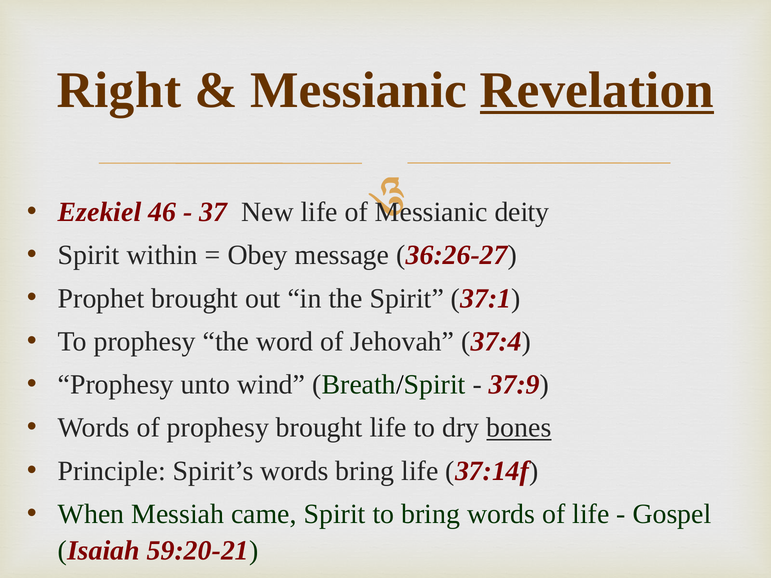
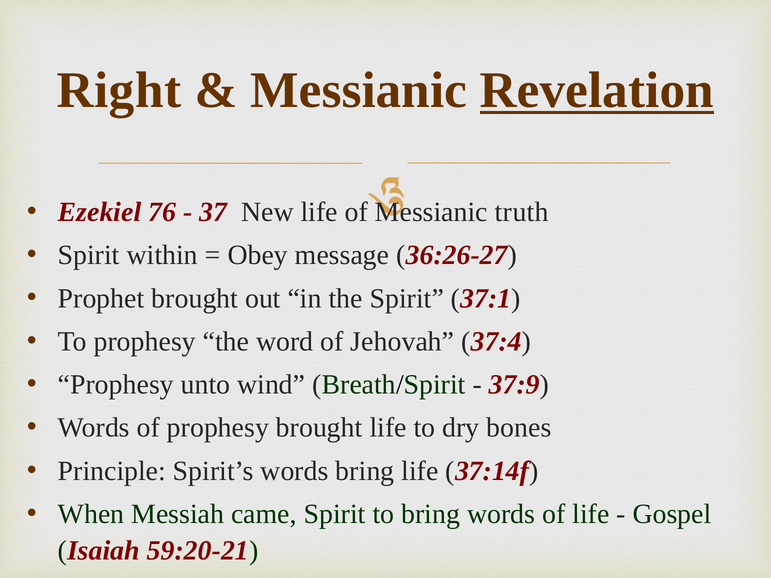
46: 46 -> 76
deity: deity -> truth
bones underline: present -> none
